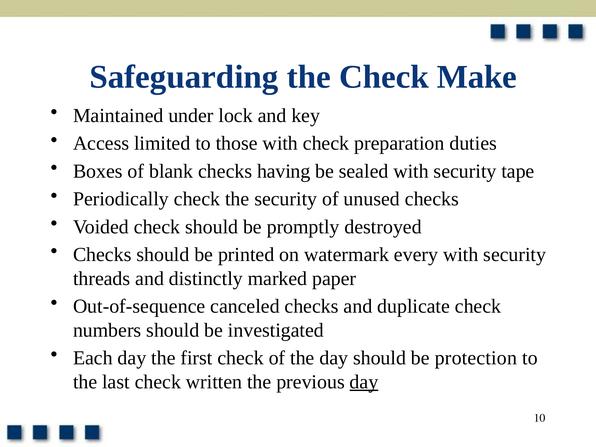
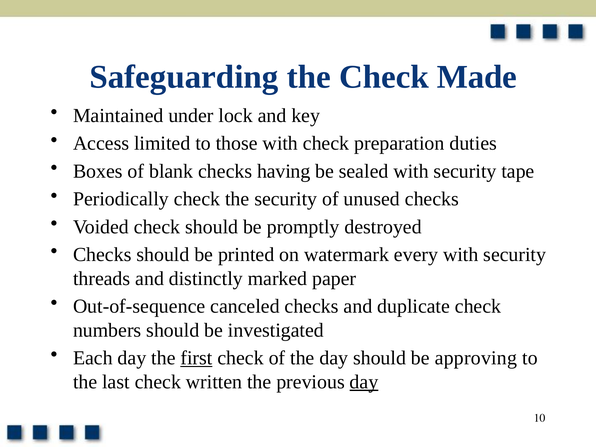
Make: Make -> Made
first underline: none -> present
protection: protection -> approving
